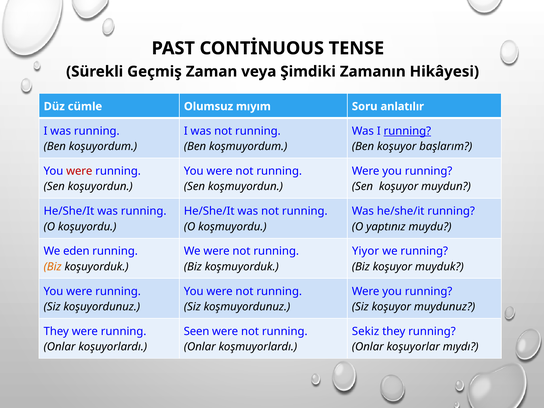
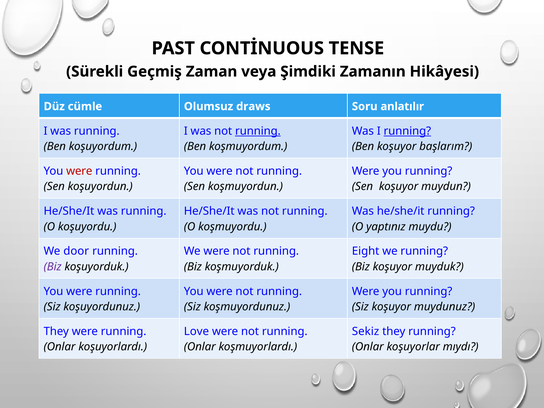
mıyım: mıyım -> draws
running at (258, 131) underline: none -> present
eden: eden -> door
Yiyor: Yiyor -> Eight
Biz at (53, 267) colour: orange -> purple
Seen: Seen -> Love
